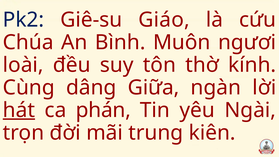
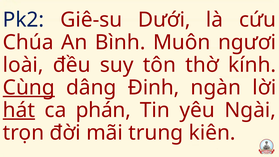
Giáo: Giáo -> Dưới
Cùng underline: none -> present
Giữa: Giữa -> Đinh
